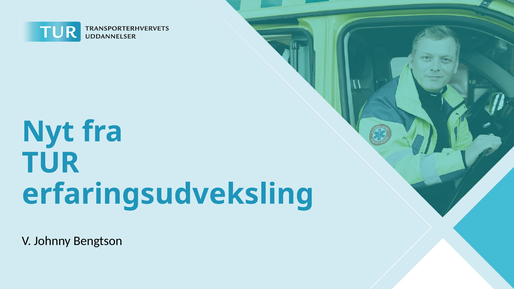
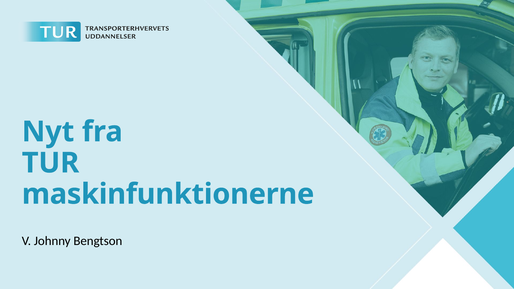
erfaringsudveksling: erfaringsudveksling -> maskinfunktionerne
